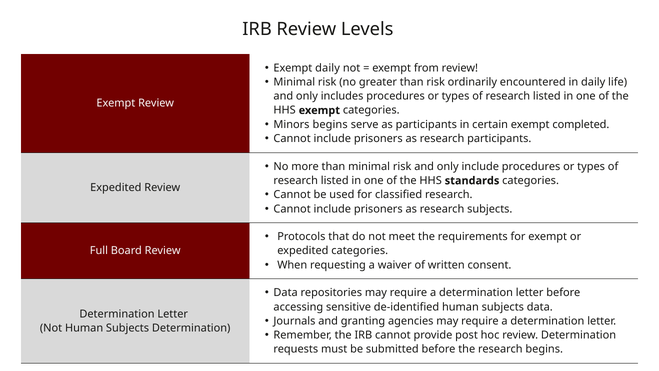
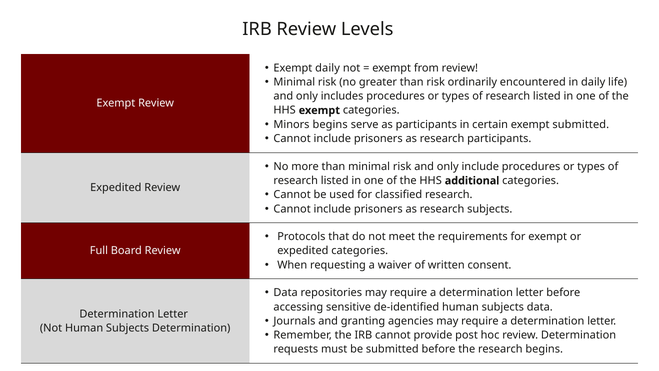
exempt completed: completed -> submitted
standards: standards -> additional
